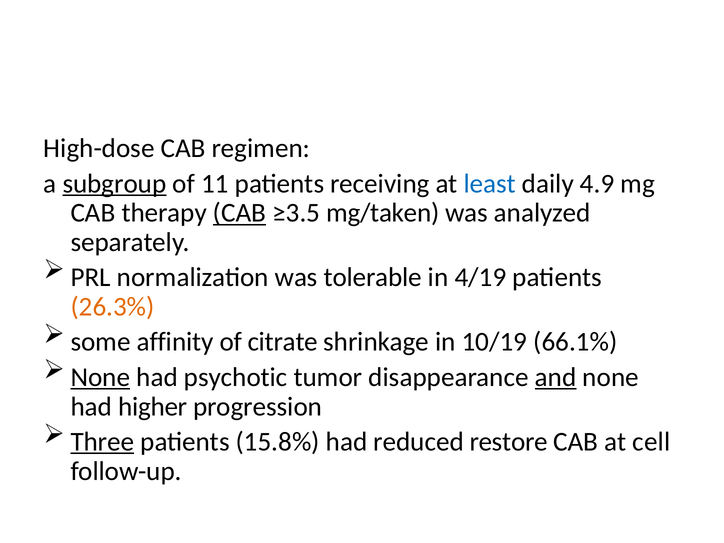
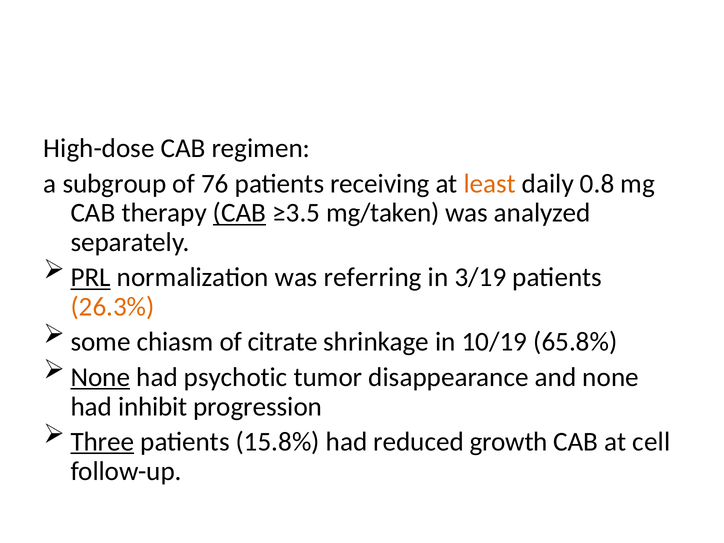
subgroup underline: present -> none
11: 11 -> 76
least colour: blue -> orange
4.9: 4.9 -> 0.8
PRL underline: none -> present
tolerable: tolerable -> referring
4/19: 4/19 -> 3/19
affinity: affinity -> chiasm
66.1%: 66.1% -> 65.8%
and underline: present -> none
higher: higher -> inhibit
restore: restore -> growth
